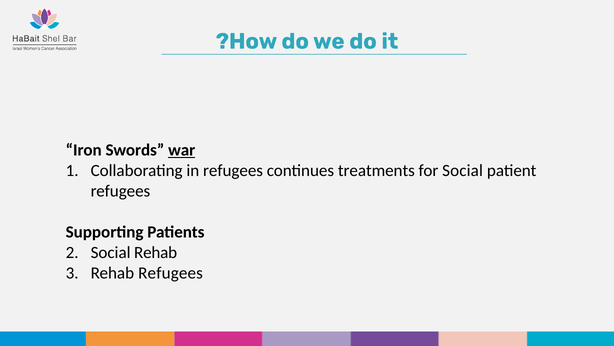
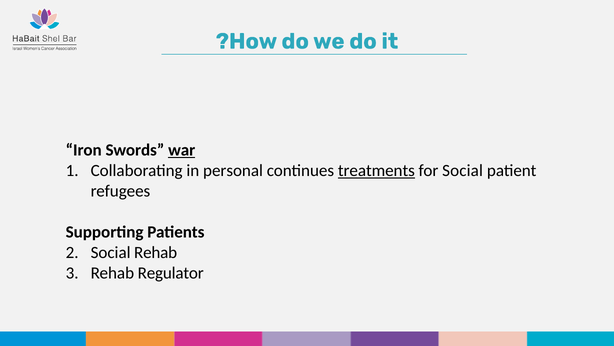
in refugees: refugees -> personal
treatments underline: none -> present
Rehab Refugees: Refugees -> Regulator
